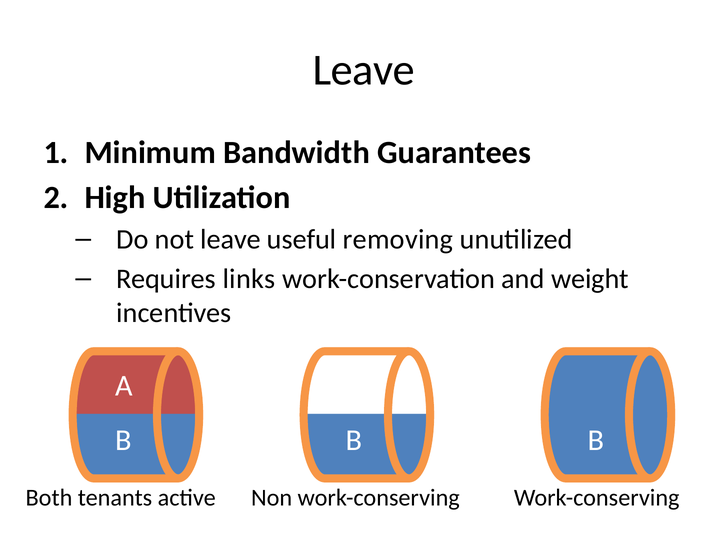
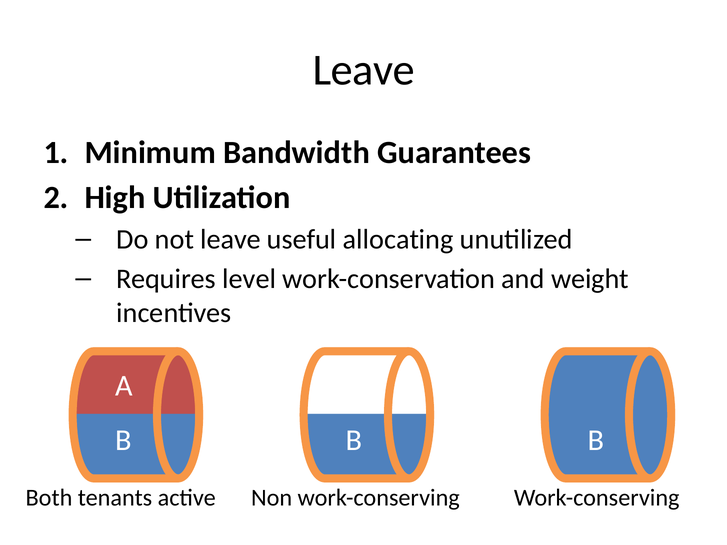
removing: removing -> allocating
links: links -> level
